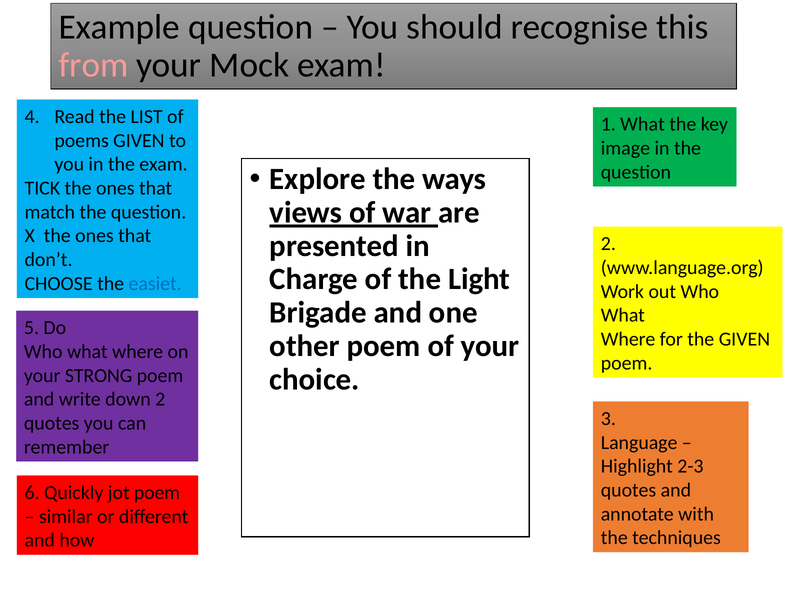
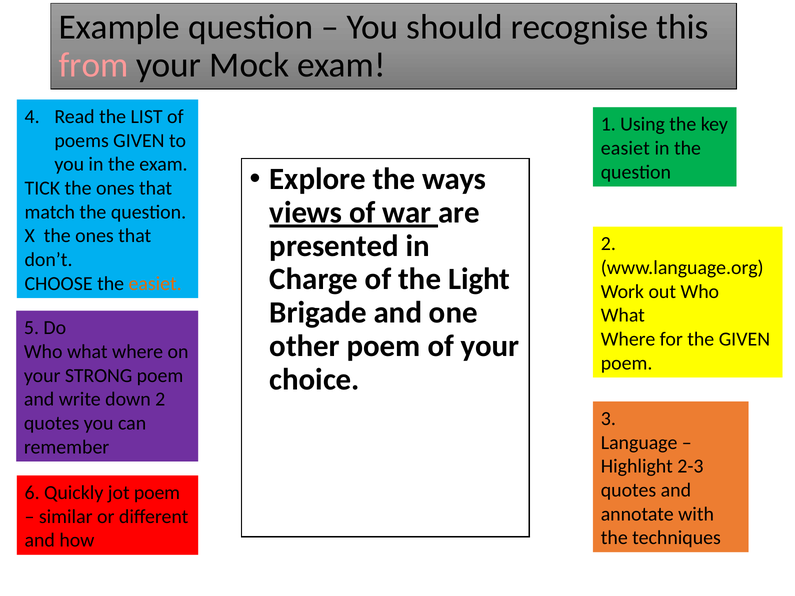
1 What: What -> Using
image at (625, 148): image -> easiet
easiet at (155, 284) colour: blue -> orange
